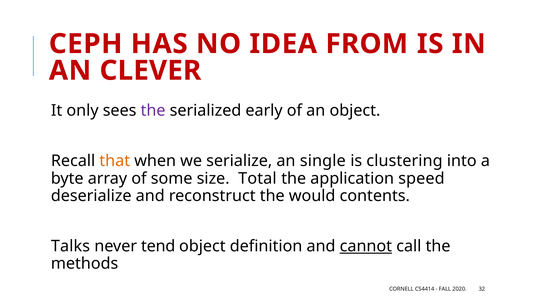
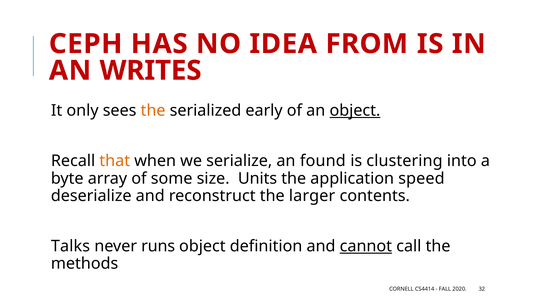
CLEVER: CLEVER -> WRITES
the at (153, 111) colour: purple -> orange
object at (355, 111) underline: none -> present
single: single -> found
Total: Total -> Units
would: would -> larger
tend: tend -> runs
